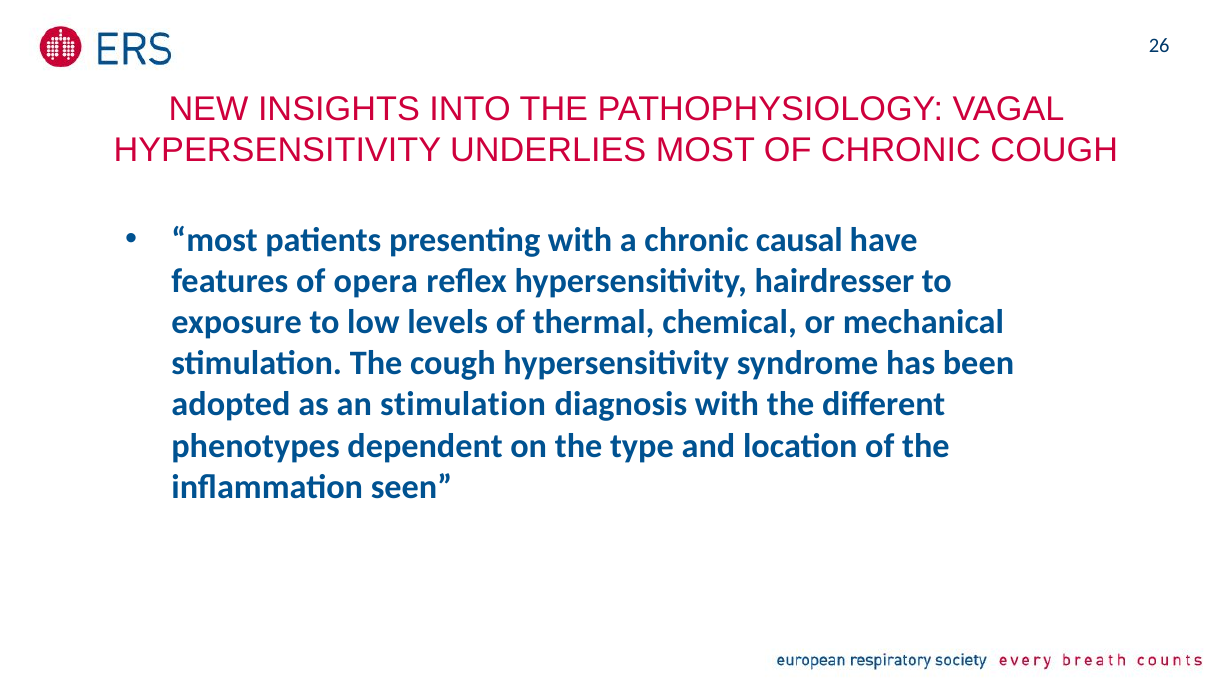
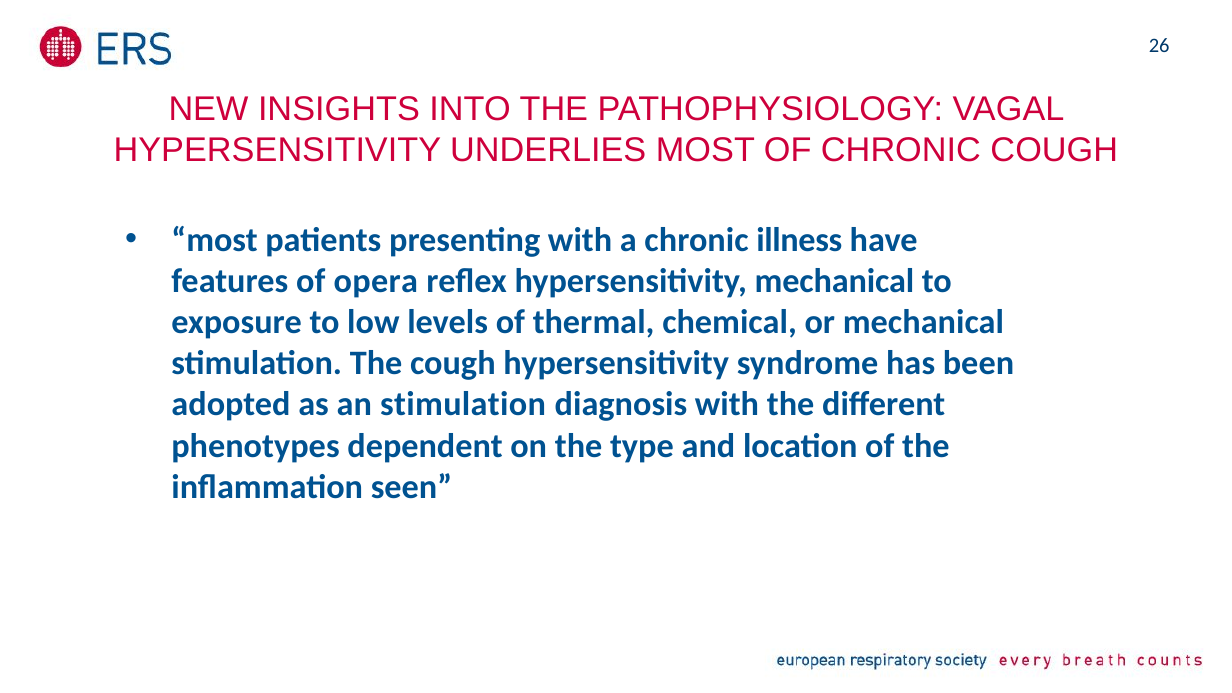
causal: causal -> illness
hypersensitivity hairdresser: hairdresser -> mechanical
